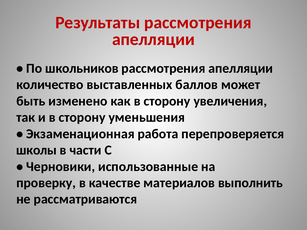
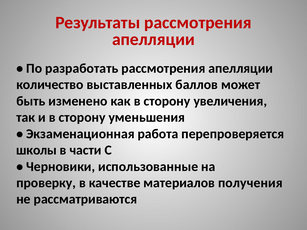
школьников: школьников -> разработать
выполнить: выполнить -> получения
